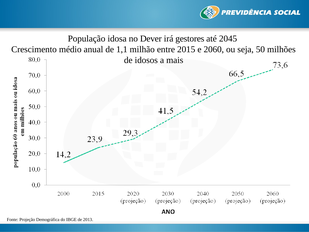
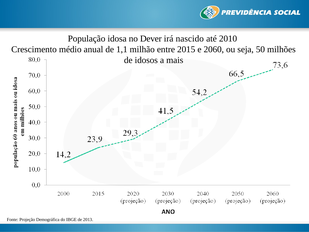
gestores: gestores -> nascido
2045: 2045 -> 2010
